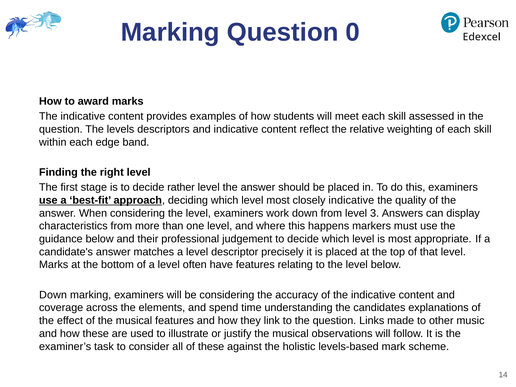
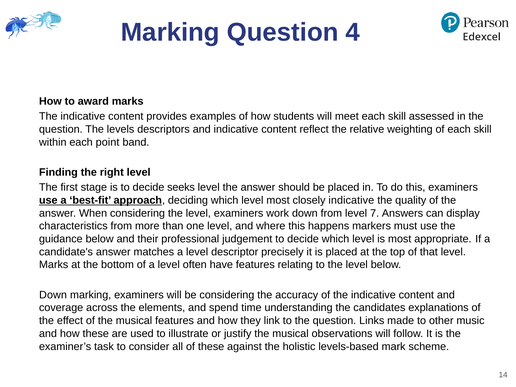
0: 0 -> 4
edge: edge -> point
rather: rather -> seeks
3: 3 -> 7
